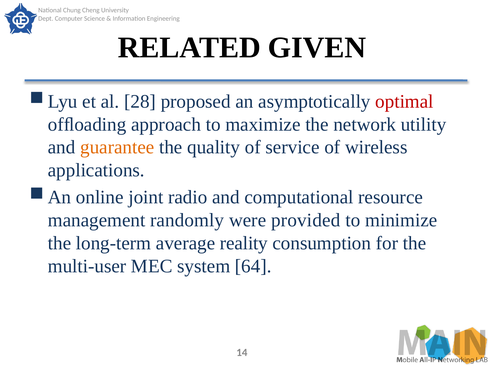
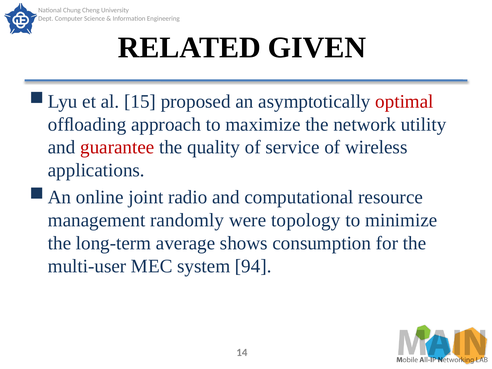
28: 28 -> 15
guarantee colour: orange -> red
provided: provided -> topology
reality: reality -> shows
64: 64 -> 94
